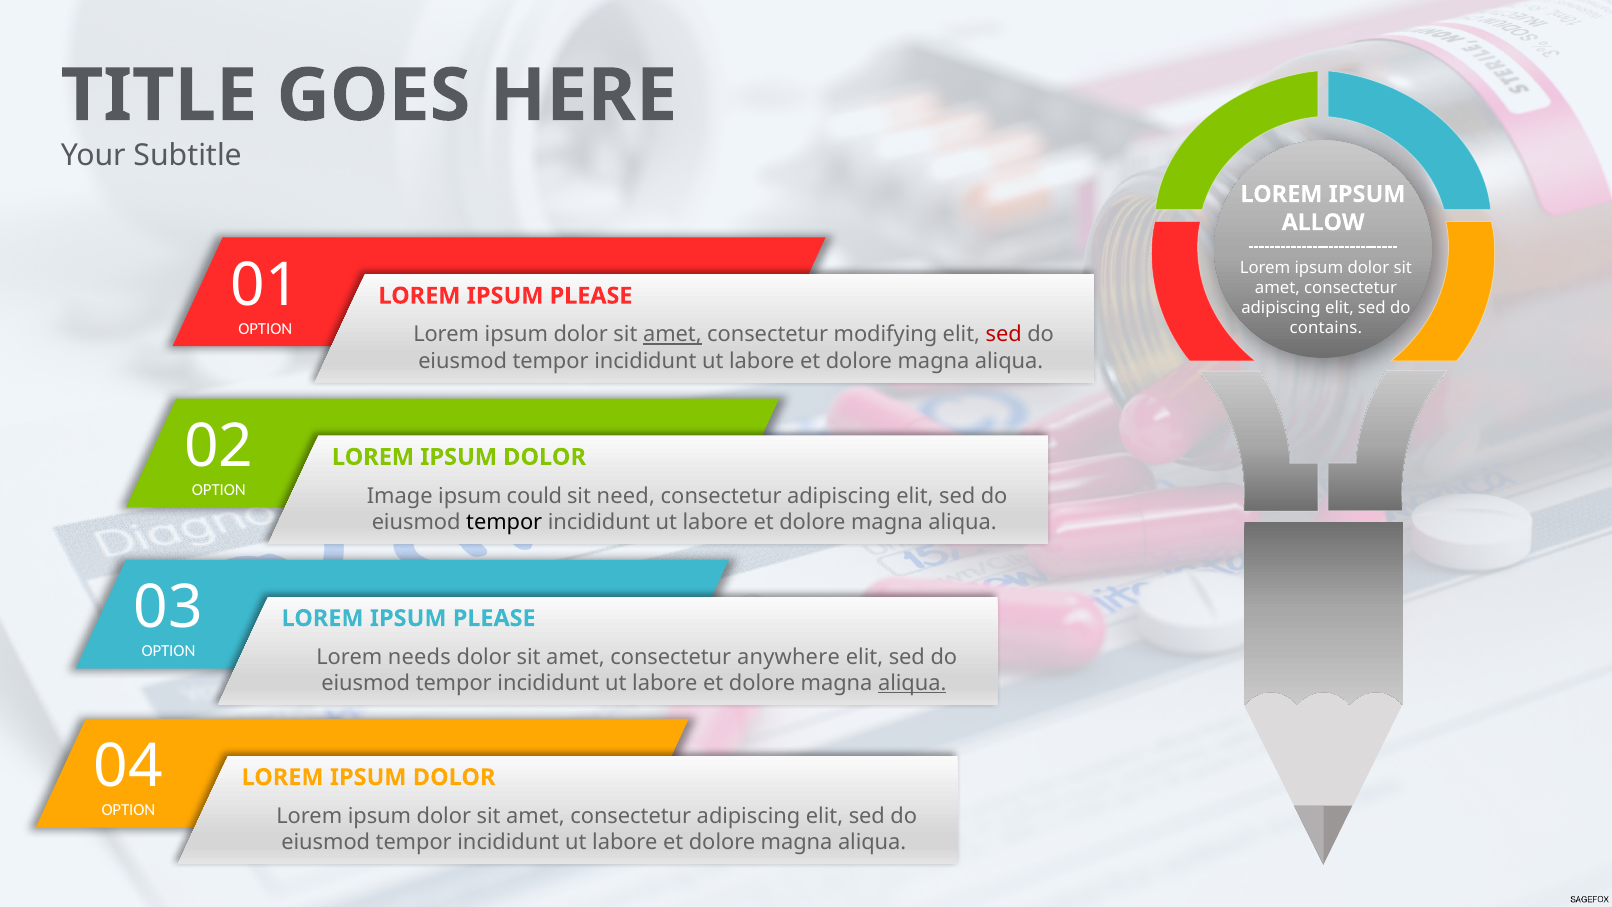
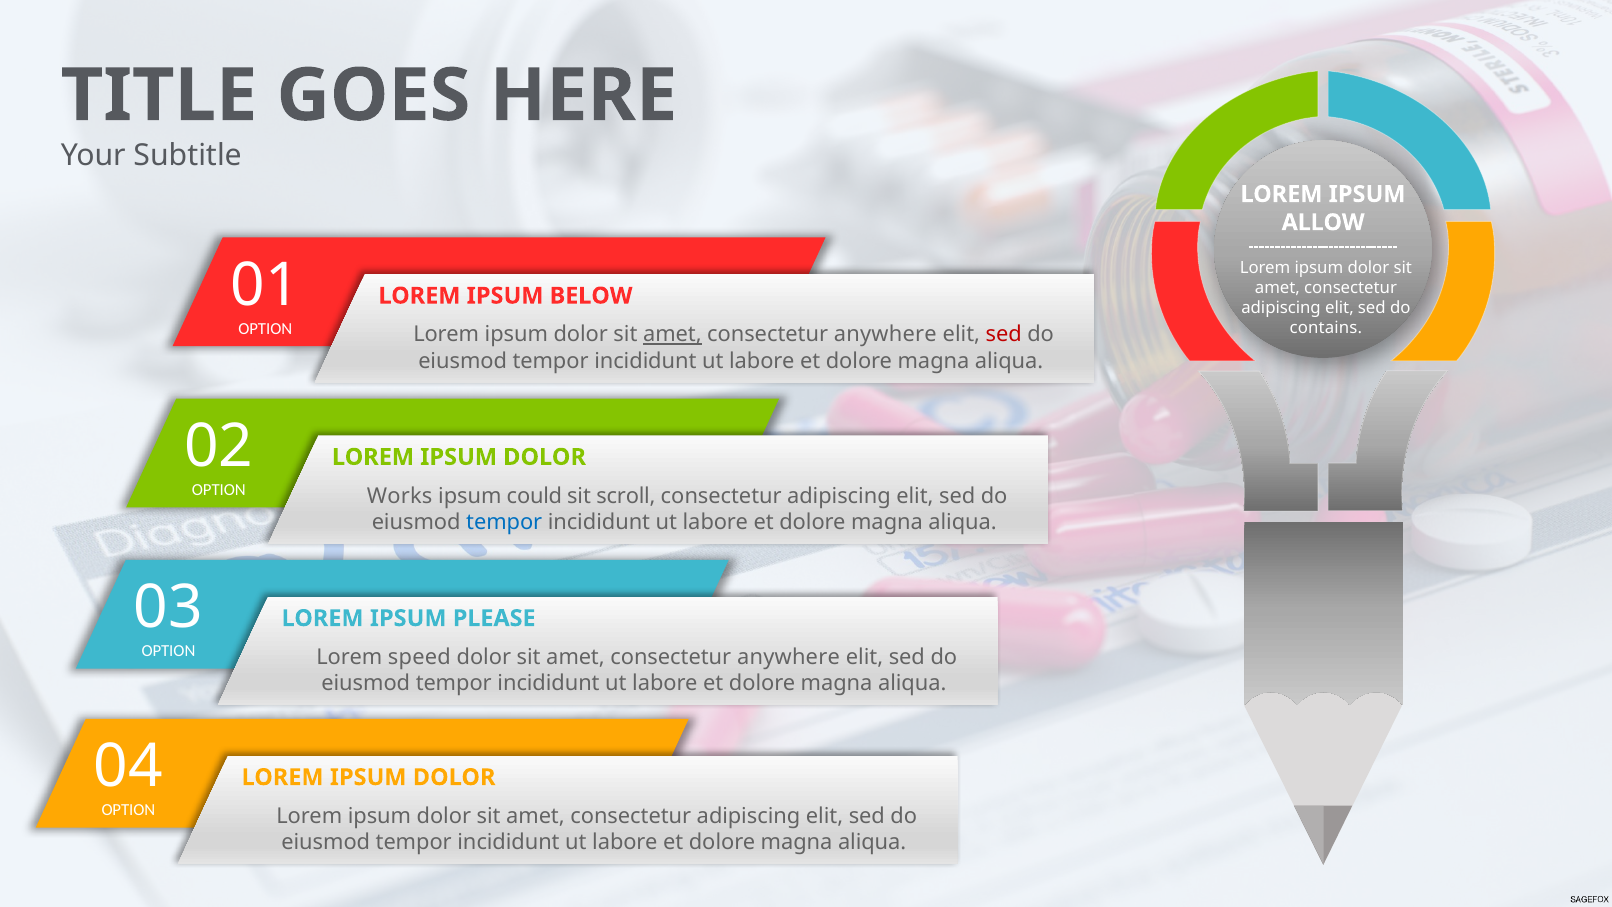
PLEASE at (591, 296): PLEASE -> BELOW
modifying at (885, 335): modifying -> anywhere
Image: Image -> Works
need: need -> scroll
tempor at (504, 522) colour: black -> blue
needs: needs -> speed
aliqua at (912, 683) underline: present -> none
